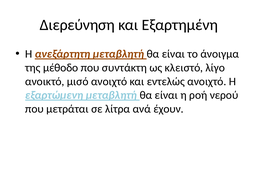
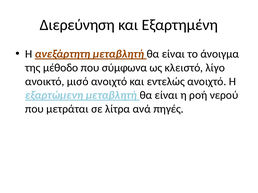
συντάκτη: συντάκτη -> σύμφωνα
έχουν: έχουν -> πηγές
